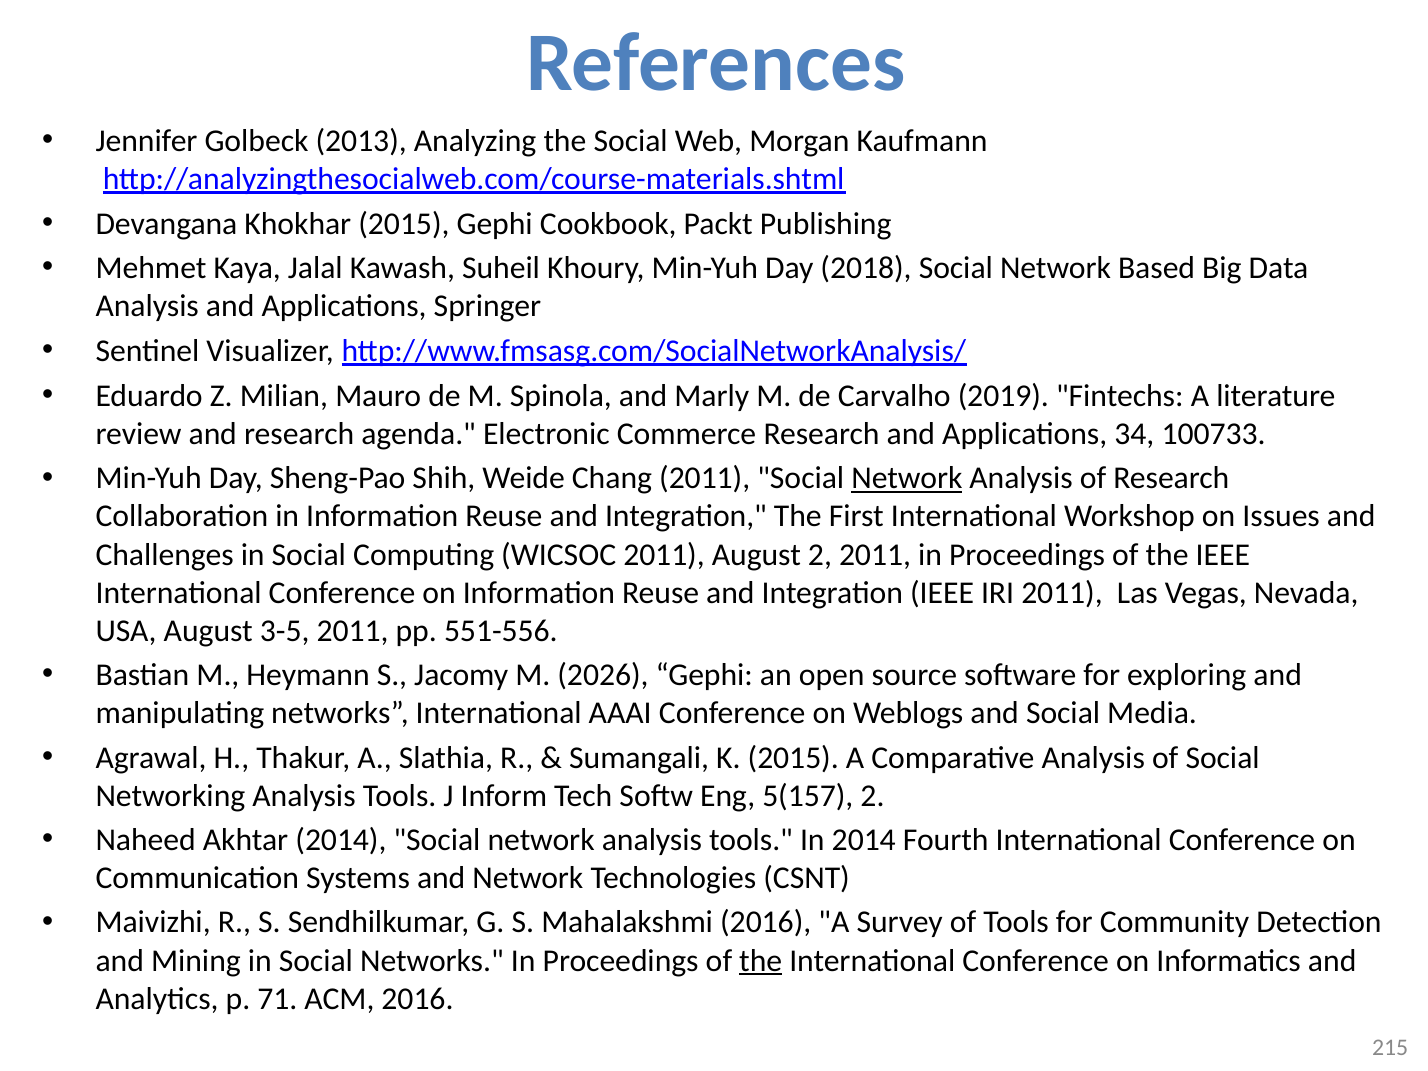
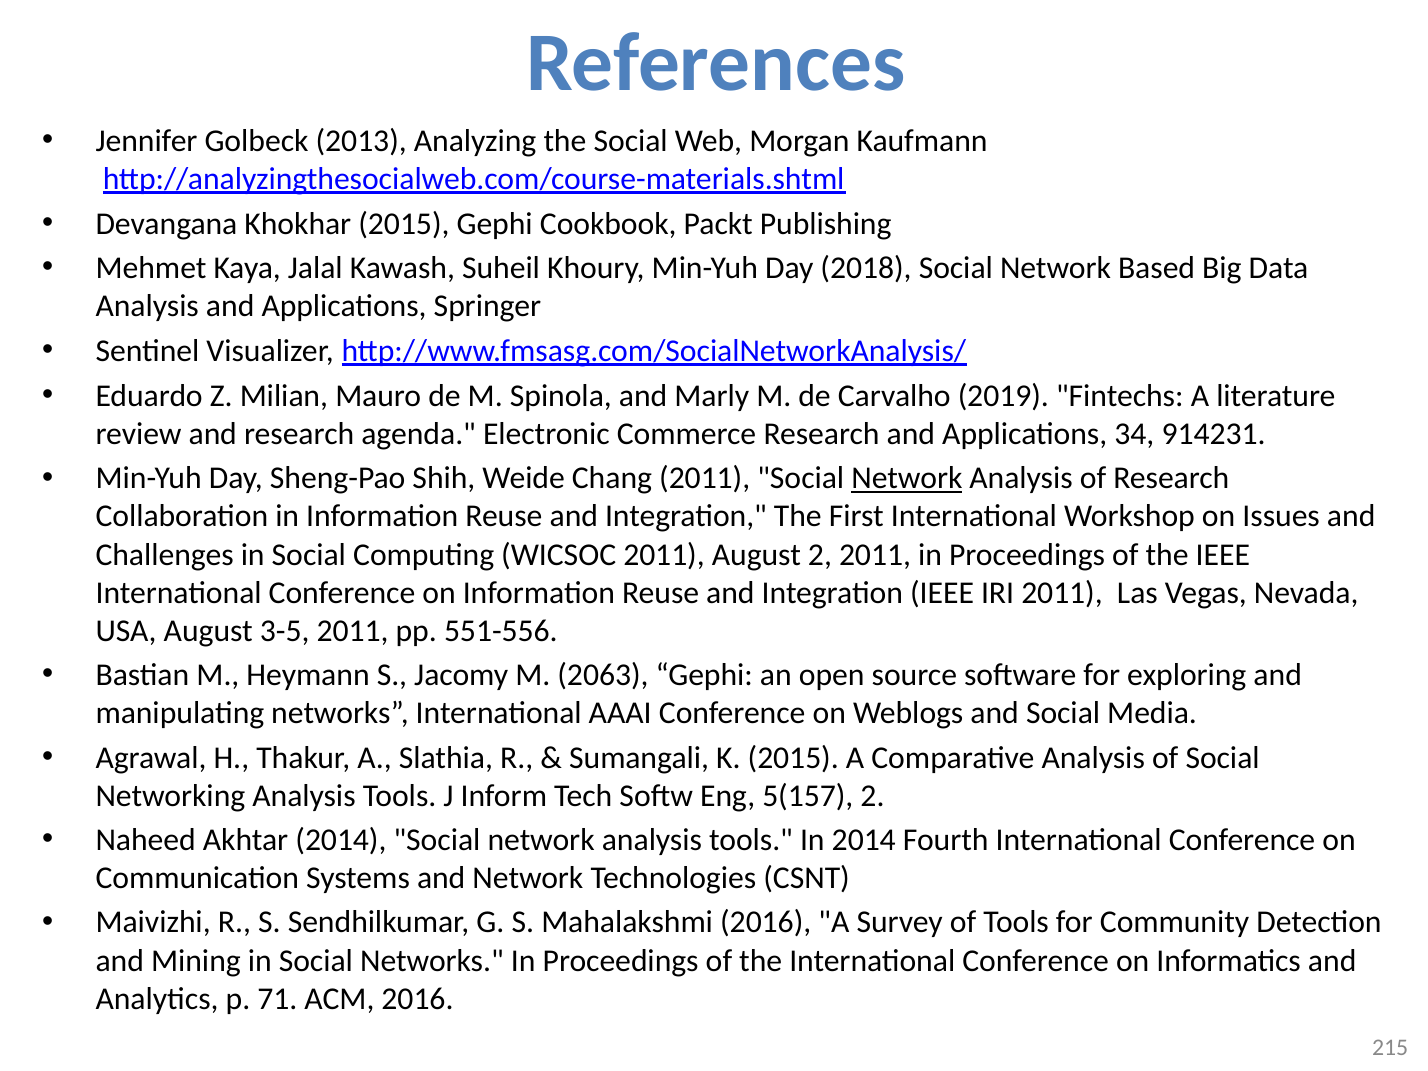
100733: 100733 -> 914231
2026: 2026 -> 2063
the at (761, 961) underline: present -> none
